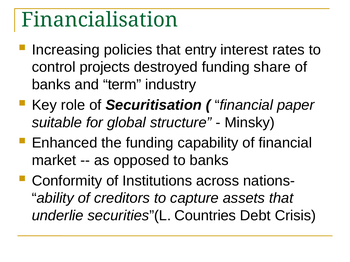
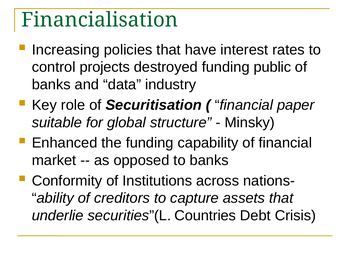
entry: entry -> have
share: share -> public
term: term -> data
